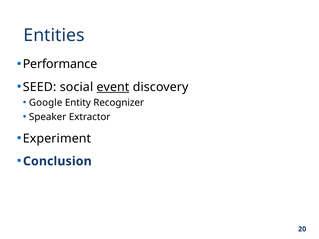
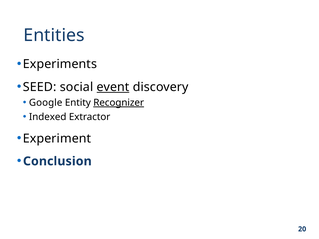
Performance: Performance -> Experiments
Recognizer underline: none -> present
Speaker: Speaker -> Indexed
